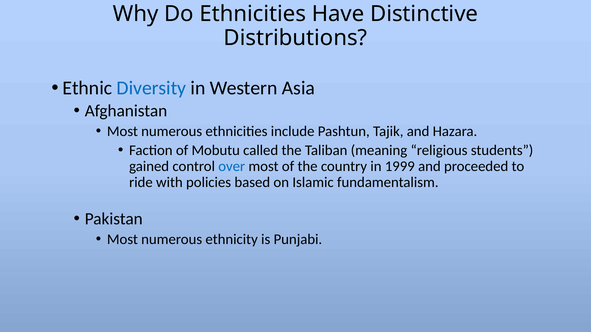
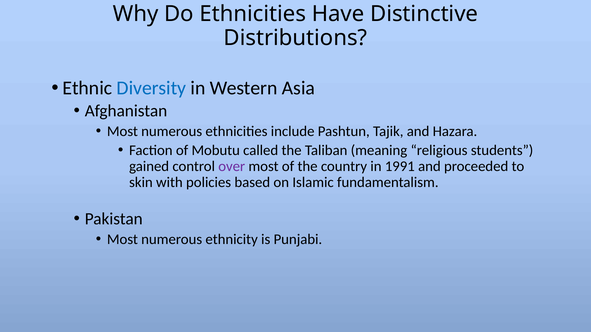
over colour: blue -> purple
1999: 1999 -> 1991
ride: ride -> skin
